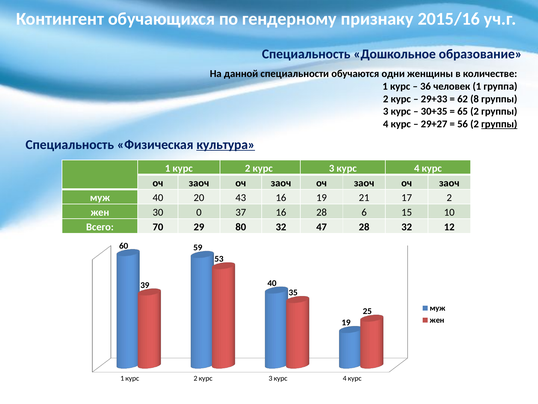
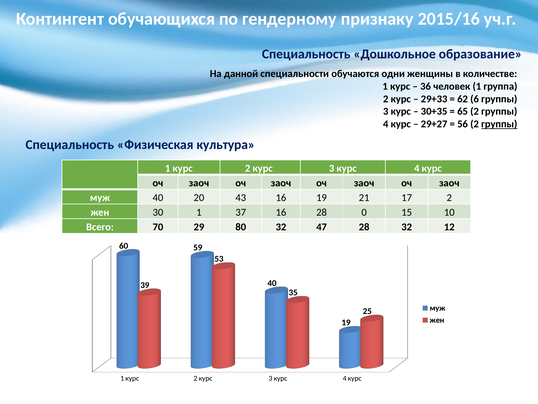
8: 8 -> 6
культура underline: present -> none
30 0: 0 -> 1
6: 6 -> 0
